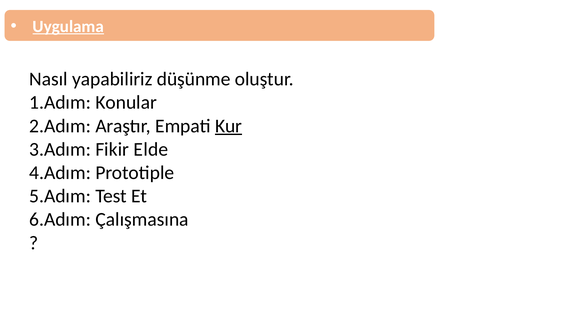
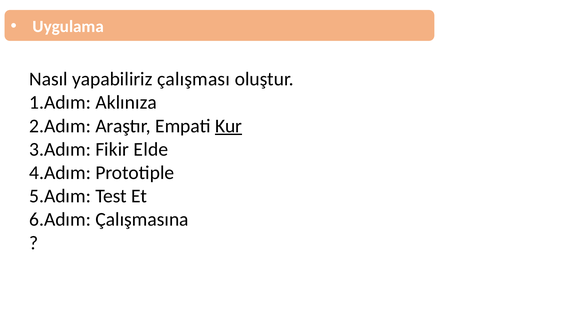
Uygulama underline: present -> none
düşünme: düşünme -> çalışması
Konular: Konular -> Aklınıza
